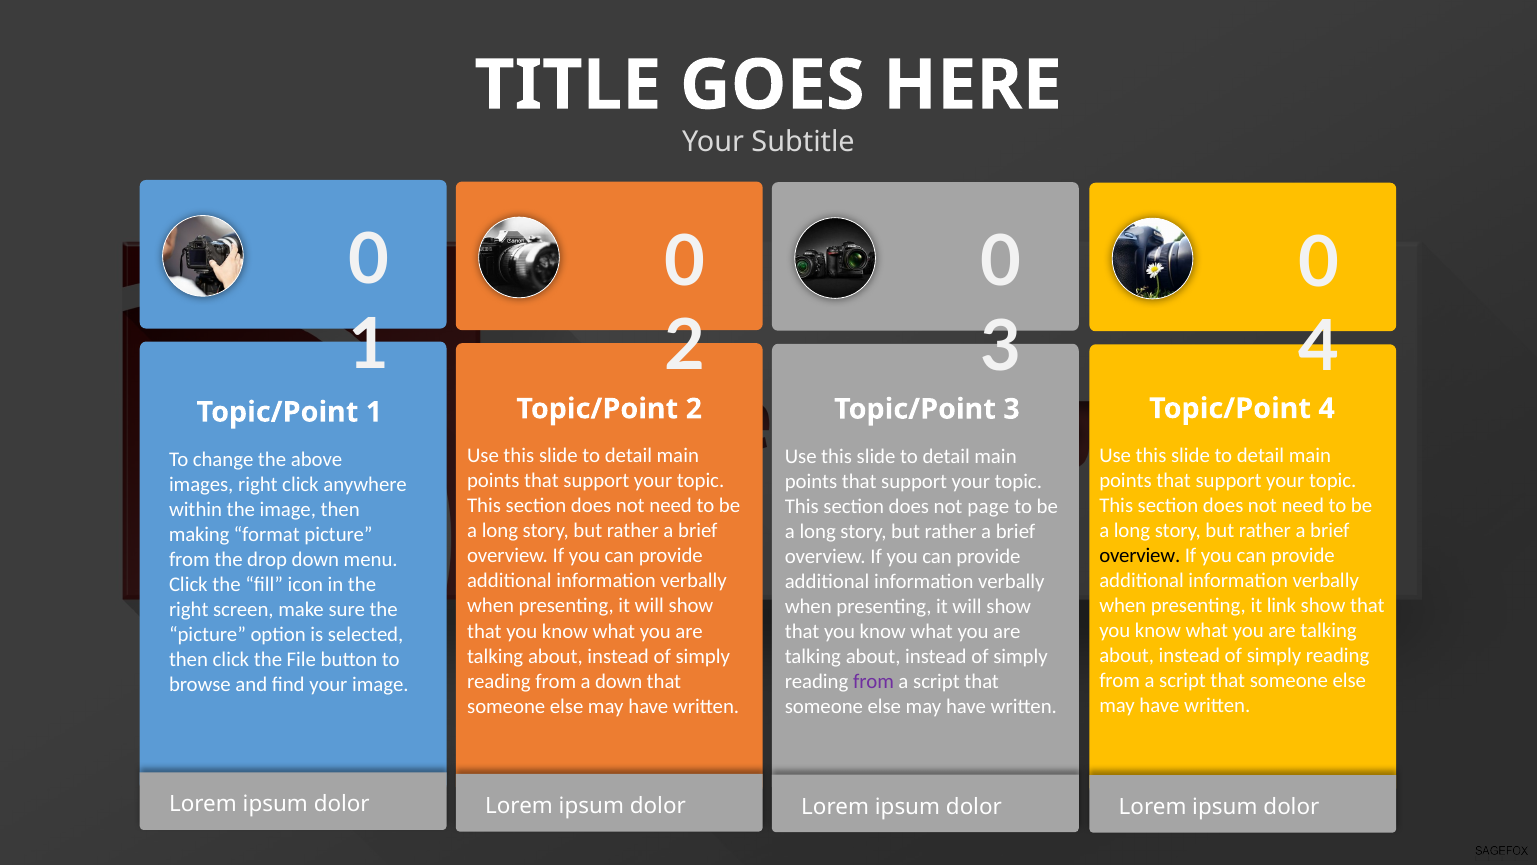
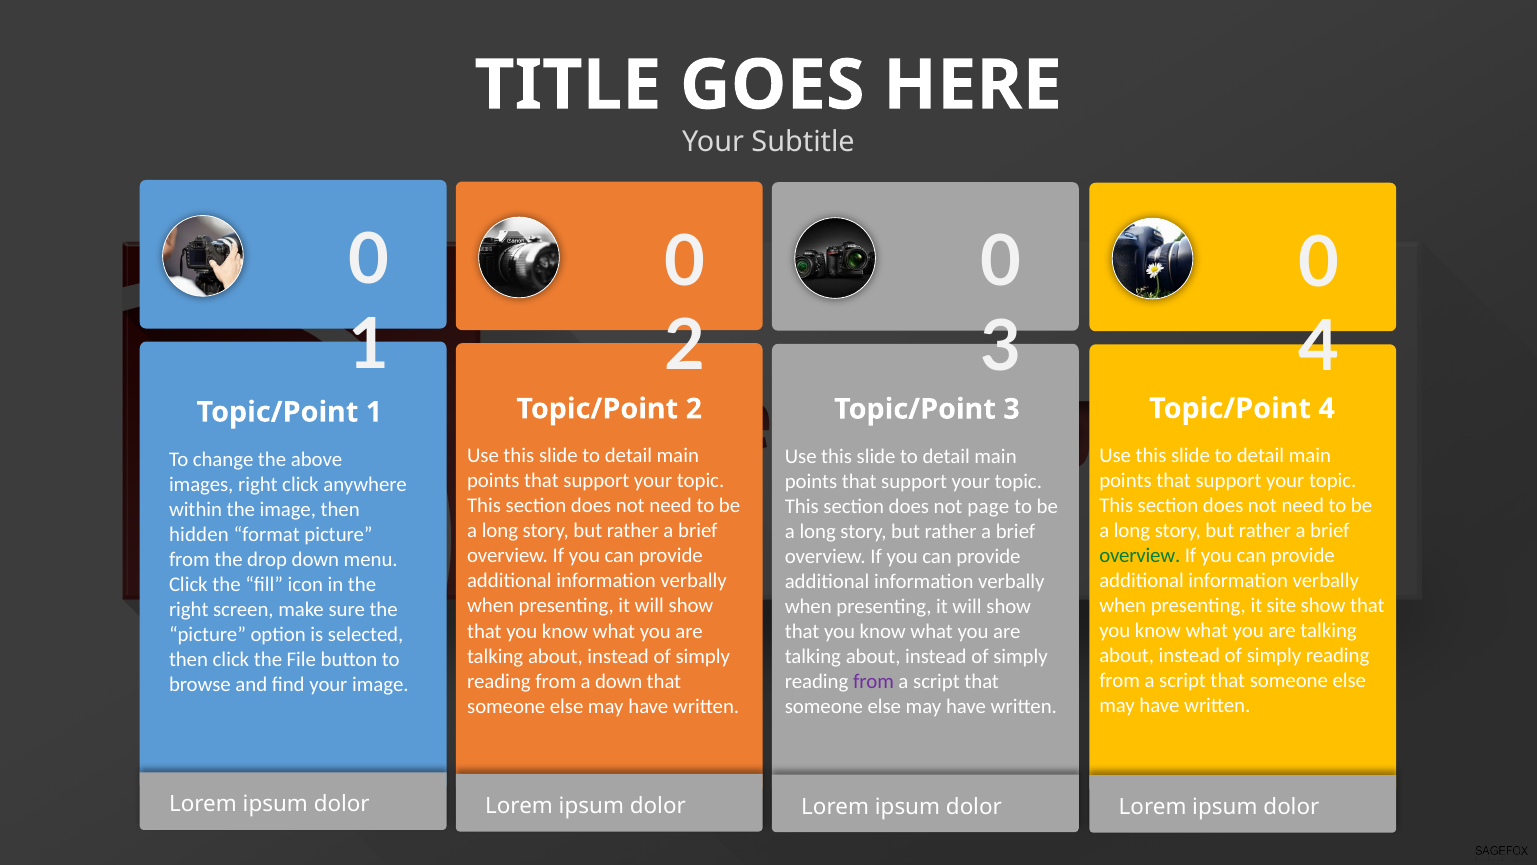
making: making -> hidden
overview at (1140, 555) colour: black -> green
link: link -> site
